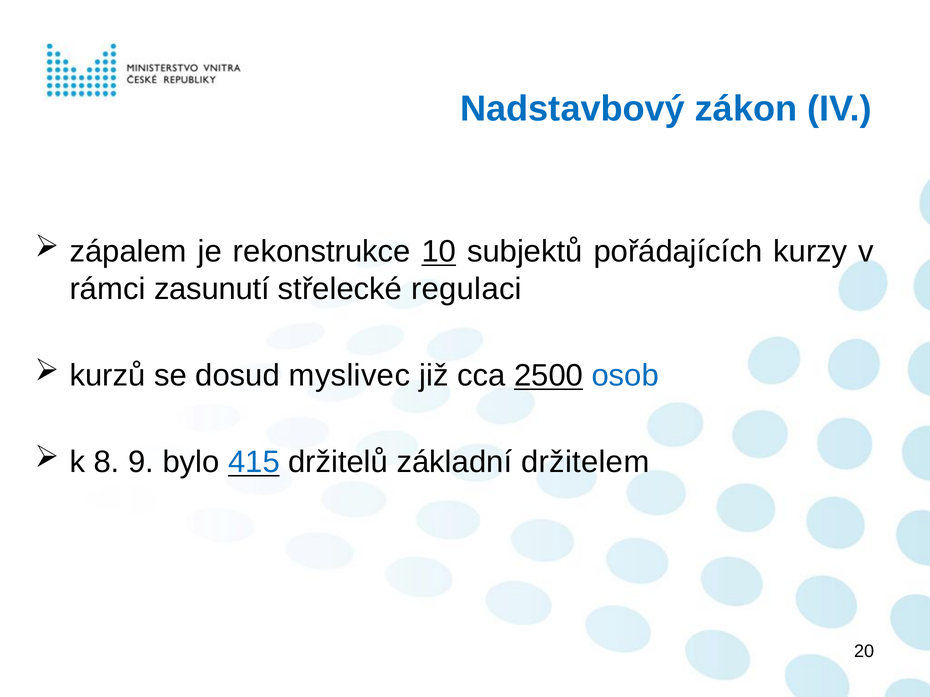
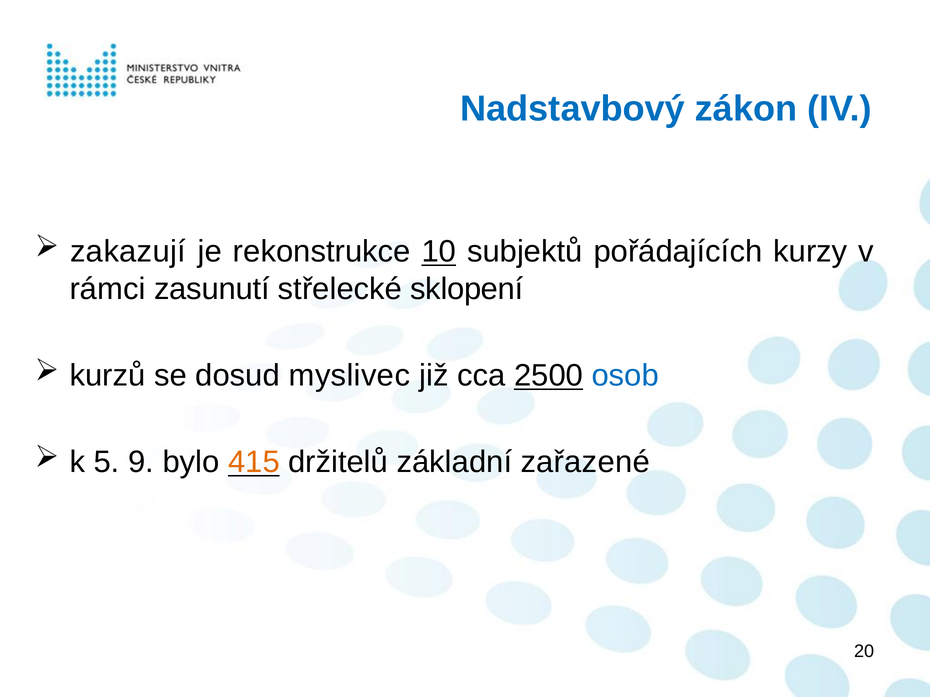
zápalem: zápalem -> zakazují
regulaci: regulaci -> sklopení
8: 8 -> 5
415 colour: blue -> orange
držitelem: držitelem -> zařazené
